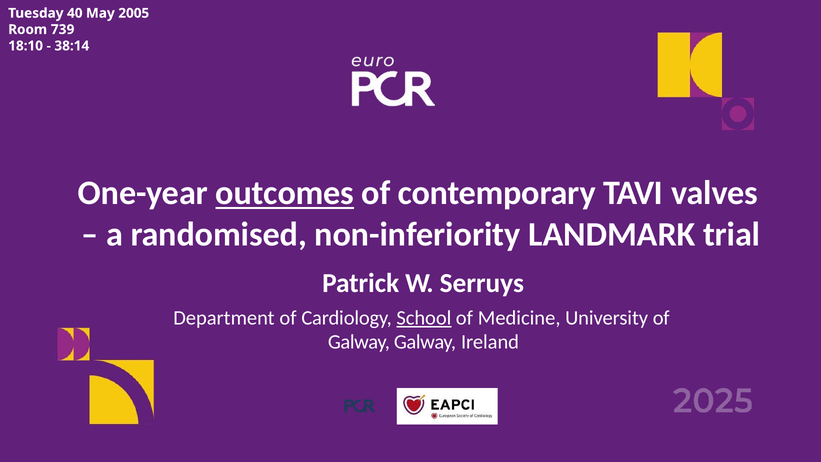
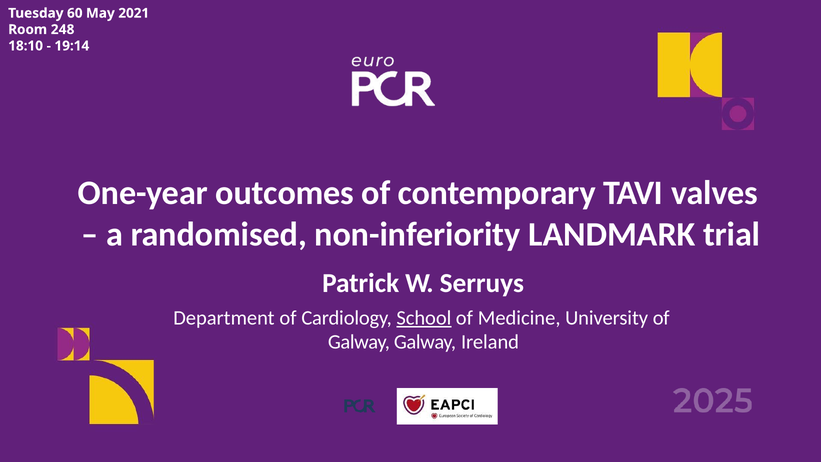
40: 40 -> 60
2005: 2005 -> 2021
739: 739 -> 248
38:14: 38:14 -> 19:14
outcomes underline: present -> none
